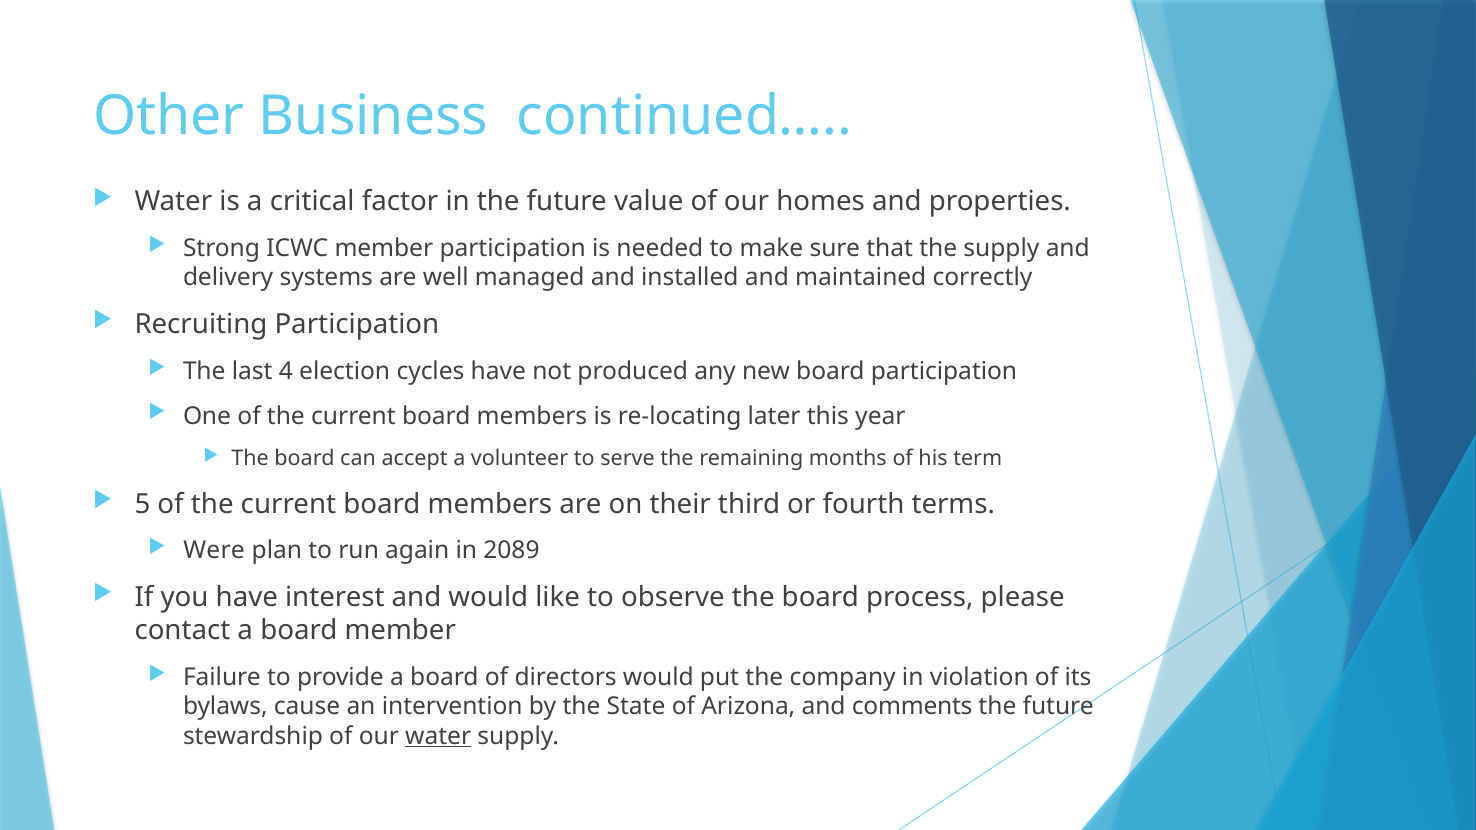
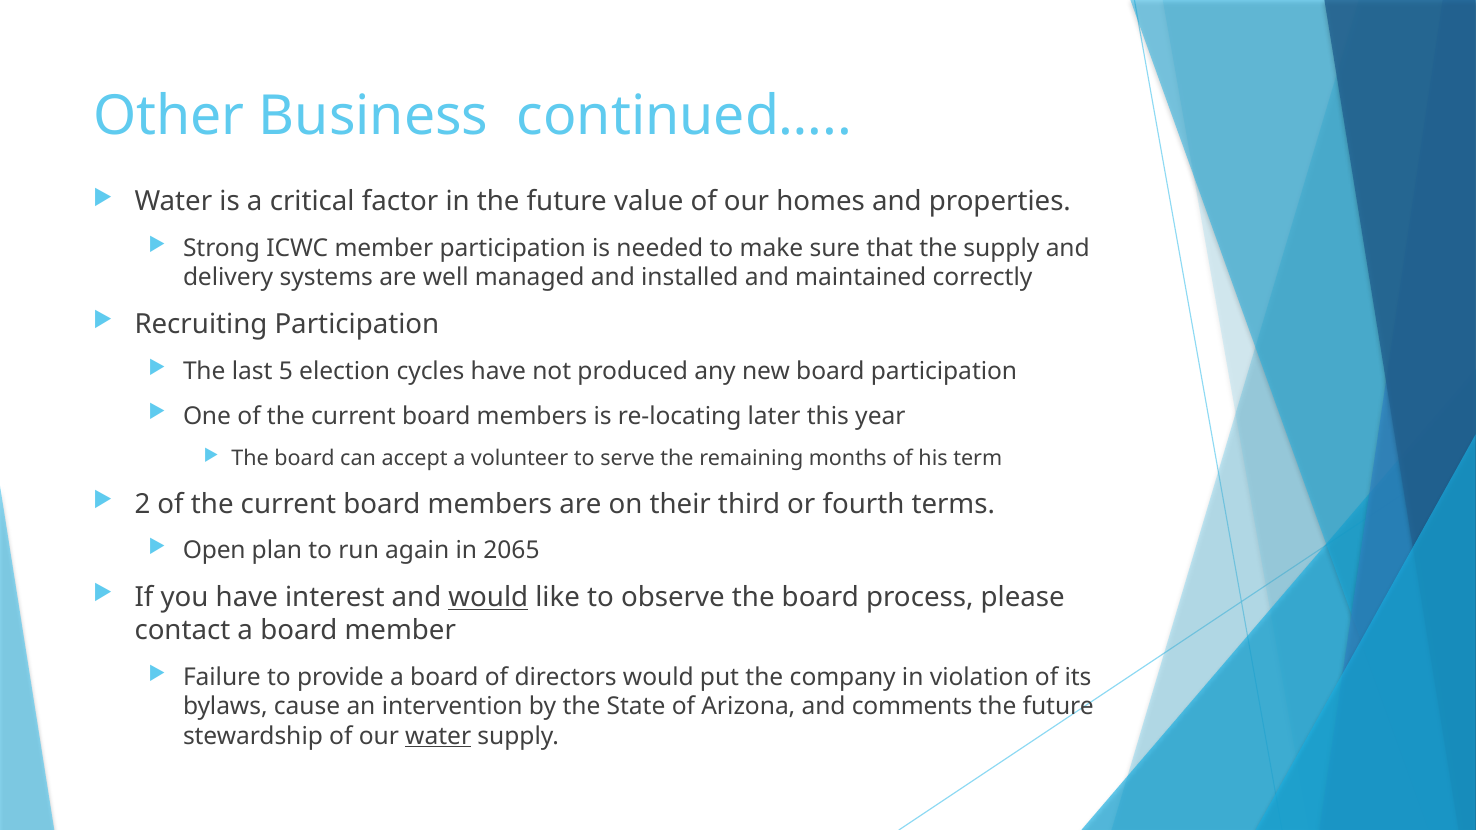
4: 4 -> 5
5: 5 -> 2
Were: Were -> Open
2089: 2089 -> 2065
would at (488, 598) underline: none -> present
